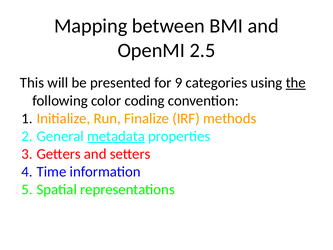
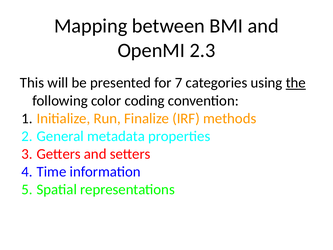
2.5: 2.5 -> 2.3
9: 9 -> 7
metadata underline: present -> none
